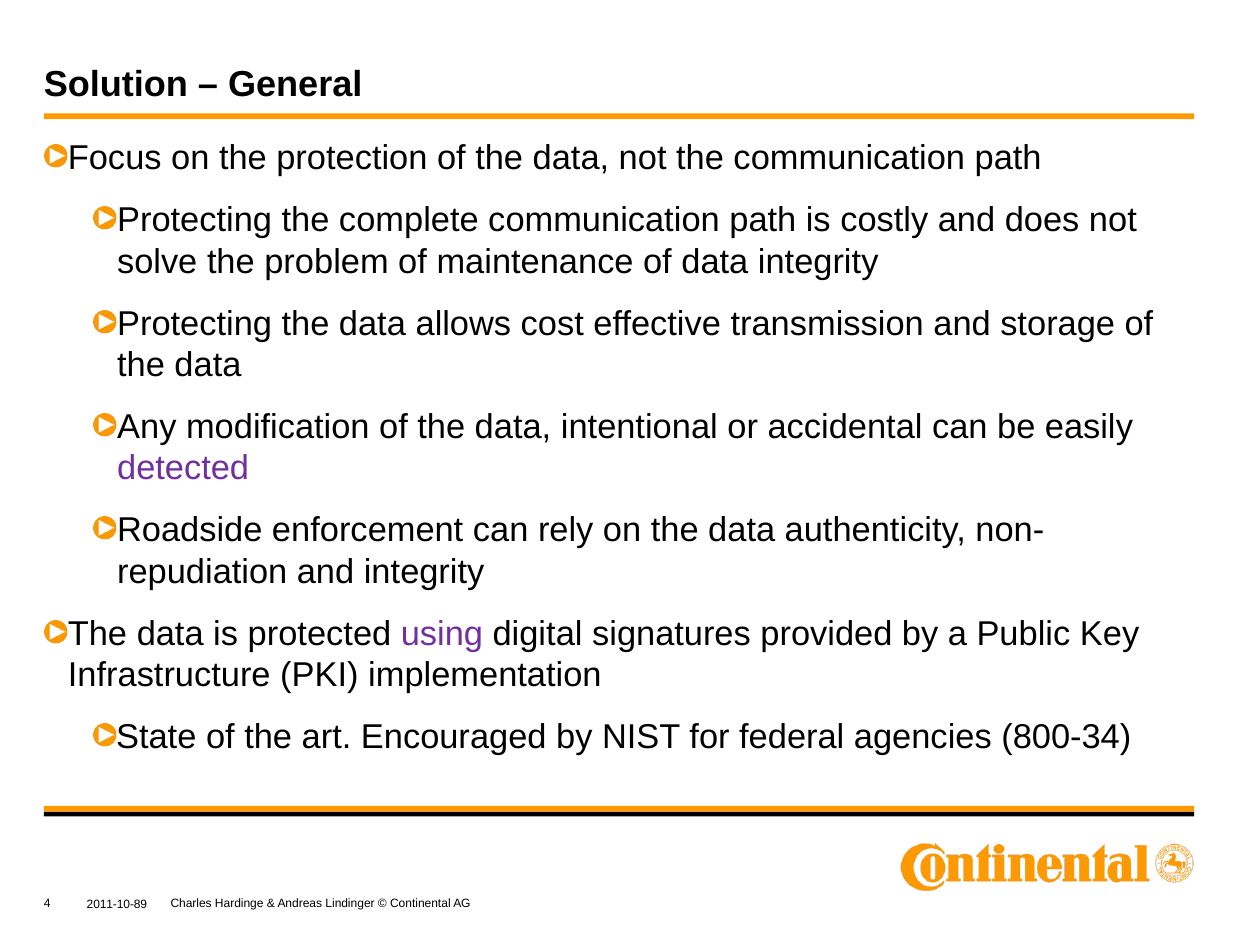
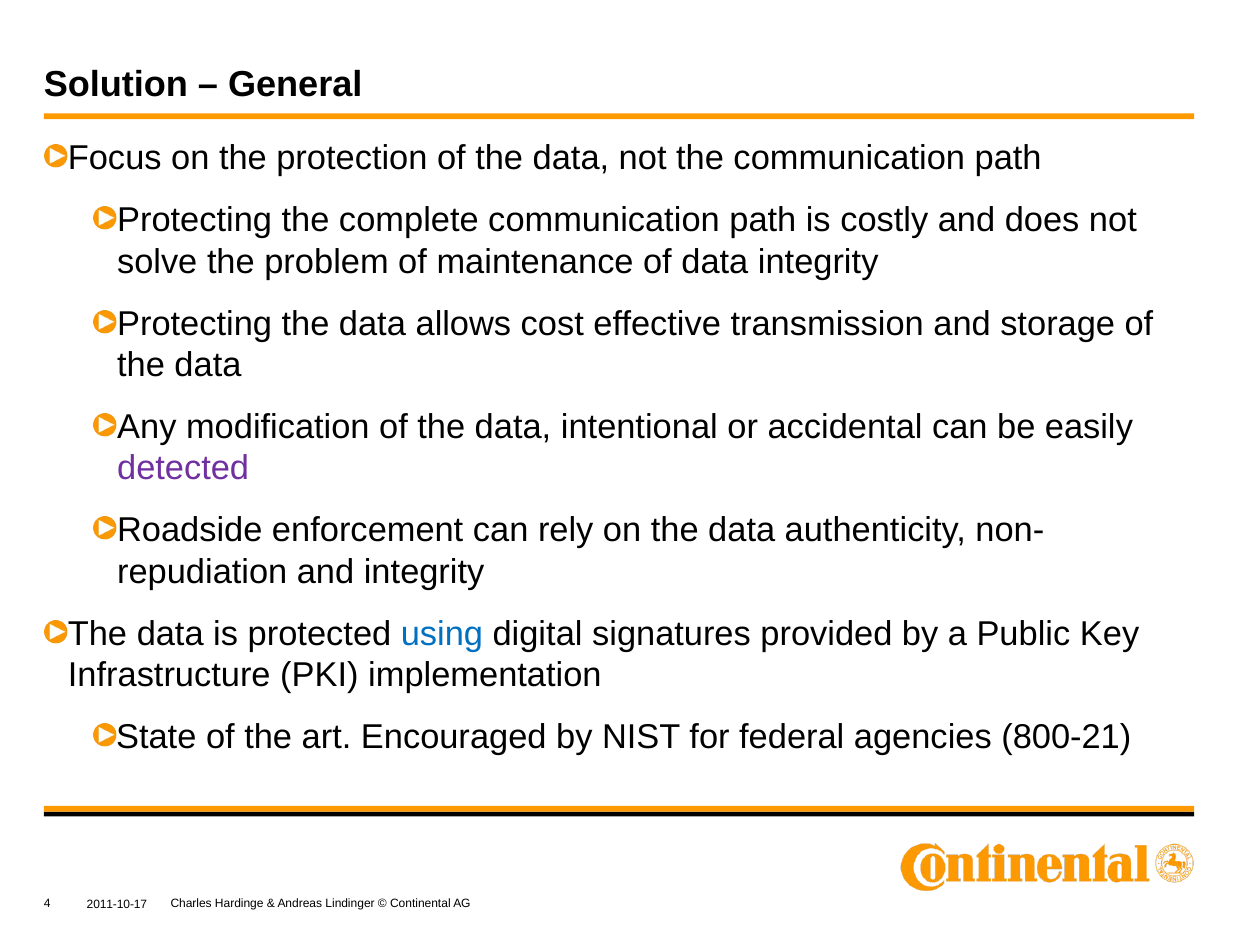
using colour: purple -> blue
800-34: 800-34 -> 800-21
2011-10-89: 2011-10-89 -> 2011-10-17
